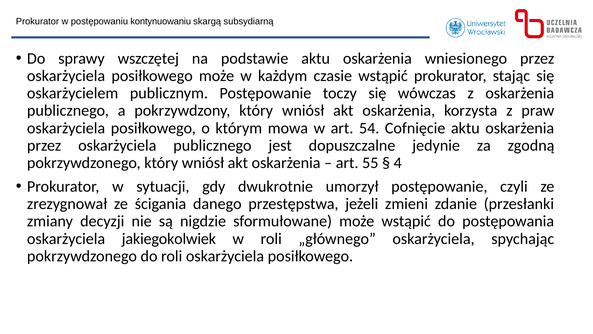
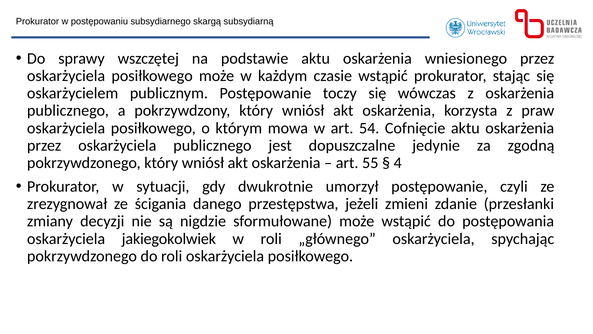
kontynuowaniu: kontynuowaniu -> subsydiarnego
